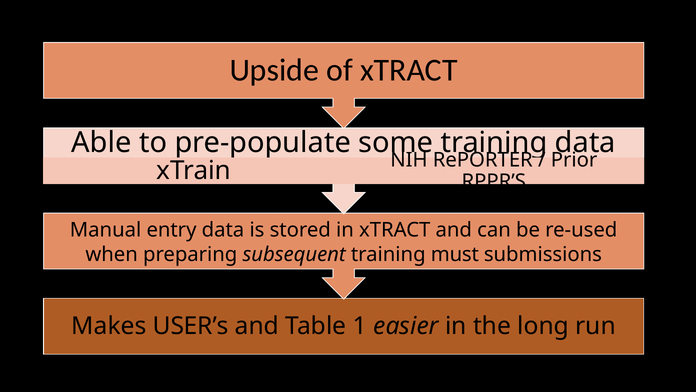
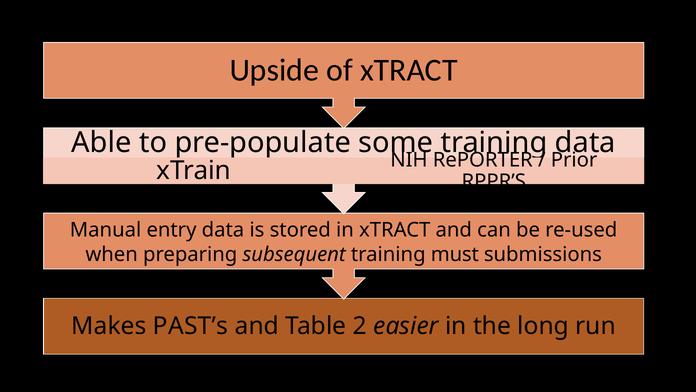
USER’s: USER’s -> PAST’s
1: 1 -> 2
